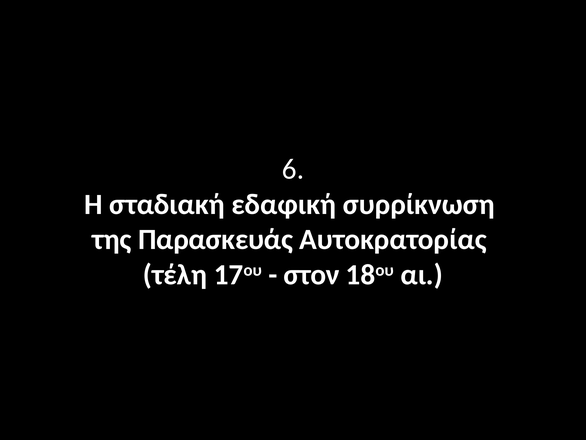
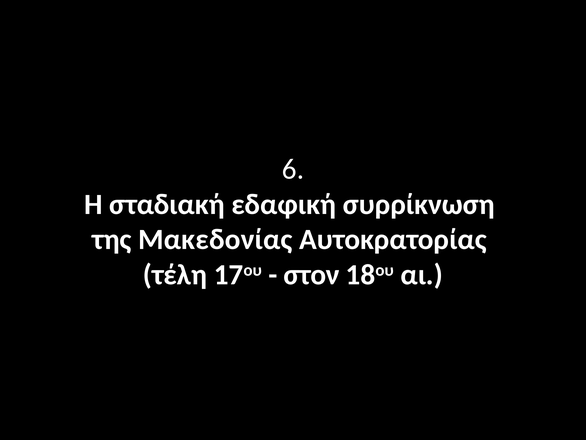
Παρασκευάς: Παρασκευάς -> Μακεδονίας
